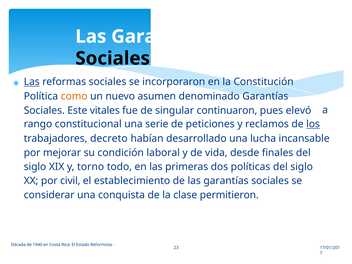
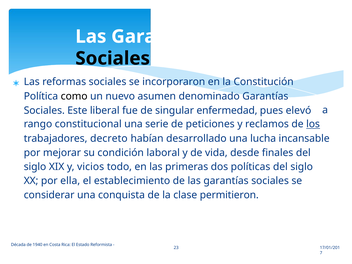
Las at (32, 82) underline: present -> none
como colour: orange -> black
vitales: vitales -> liberal
continuaron: continuaron -> enfermedad
torno: torno -> vicios
civil: civil -> ella
